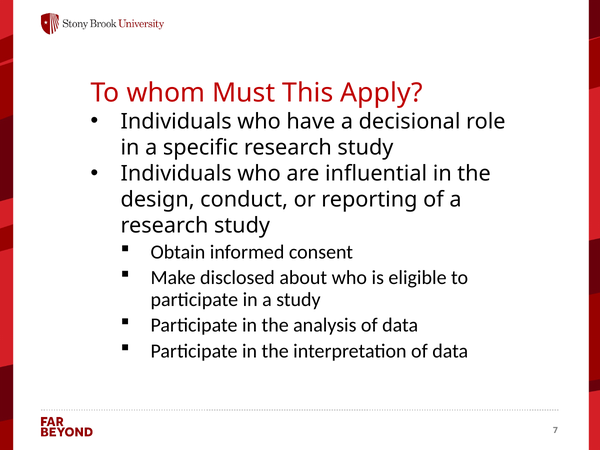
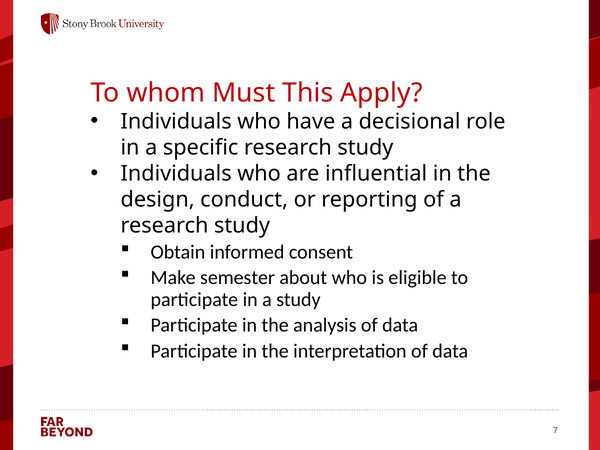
disclosed: disclosed -> semester
